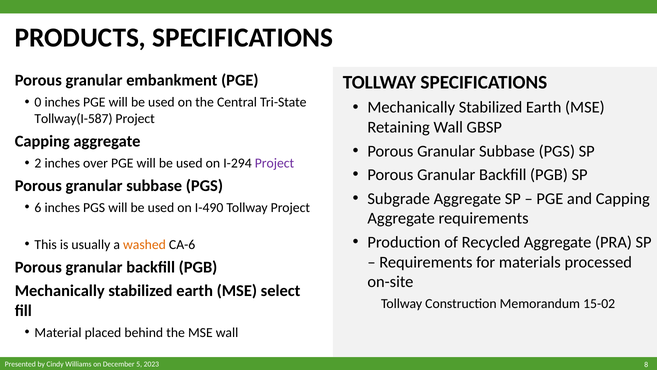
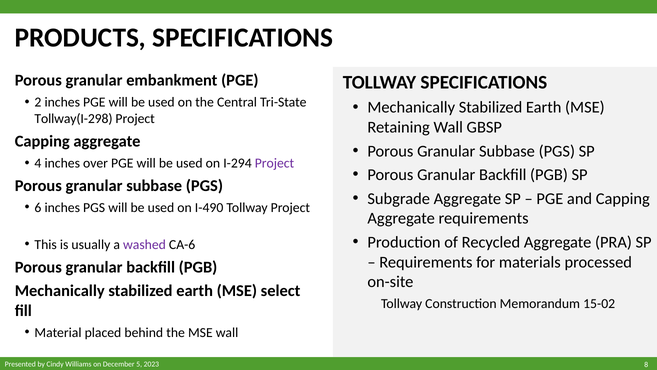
0: 0 -> 2
Tollway(I-587: Tollway(I-587 -> Tollway(I-298
2: 2 -> 4
washed colour: orange -> purple
